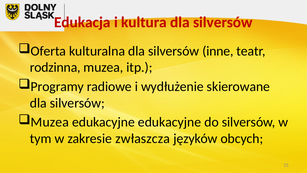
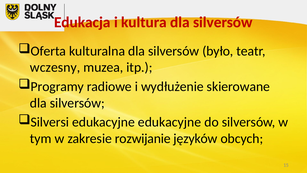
inne: inne -> było
rodzinna: rodzinna -> wczesny
Muzea at (50, 122): Muzea -> Silversi
zwłaszcza: zwłaszcza -> rozwijanie
